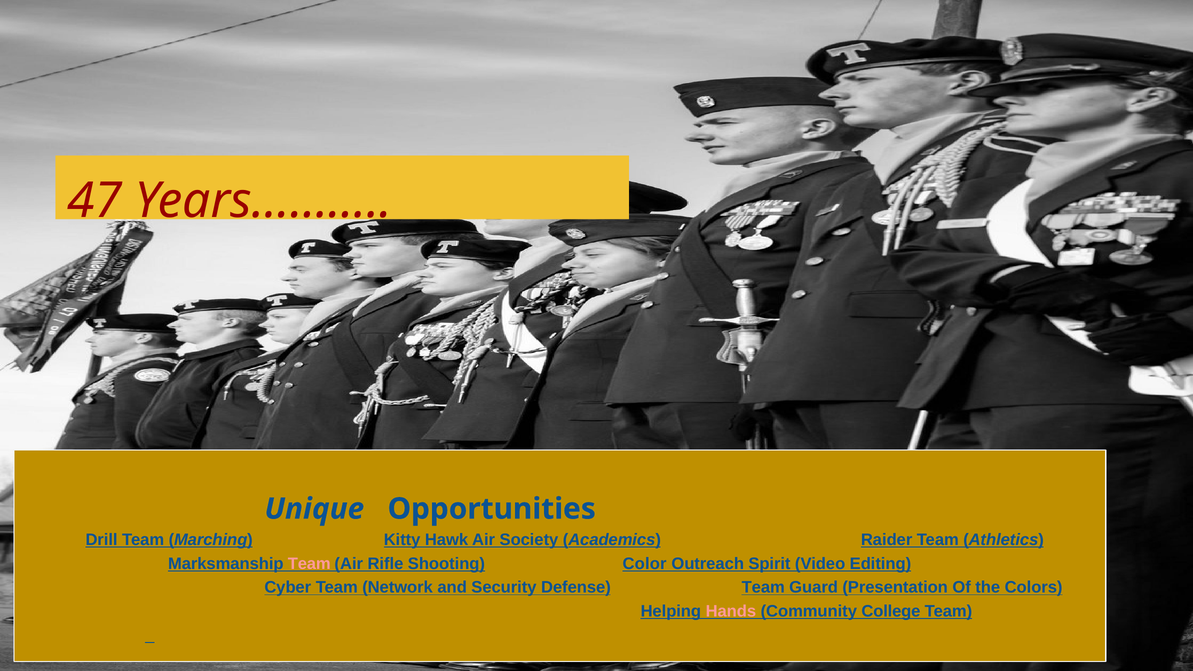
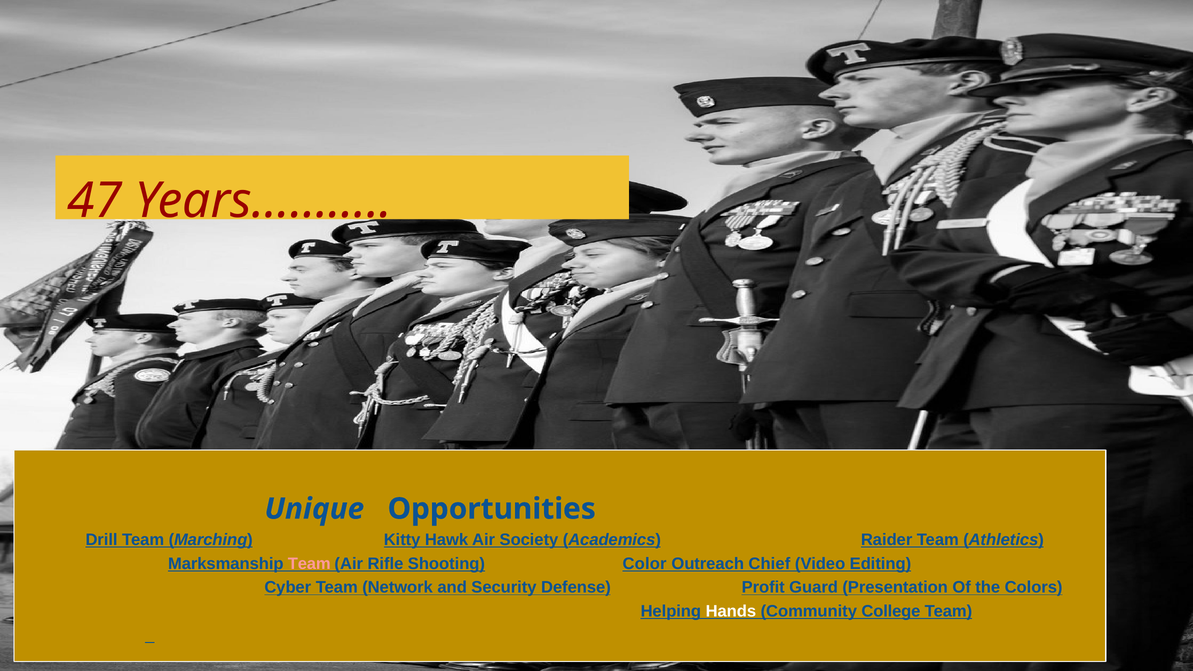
Spirit: Spirit -> Chief
Defense Team: Team -> Profit
Hands colour: pink -> white
